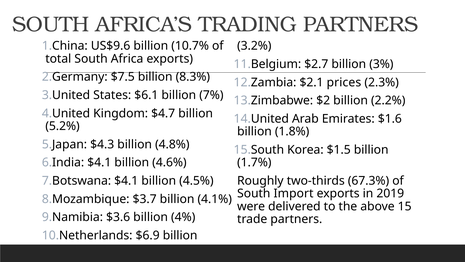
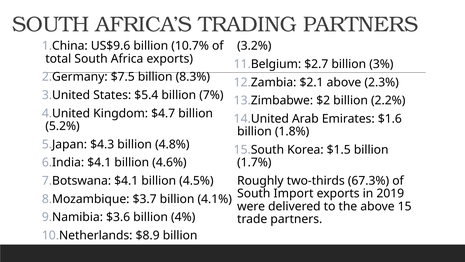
$2.1 prices: prices -> above
$6.1: $6.1 -> $5.4
$6.9: $6.9 -> $8.9
